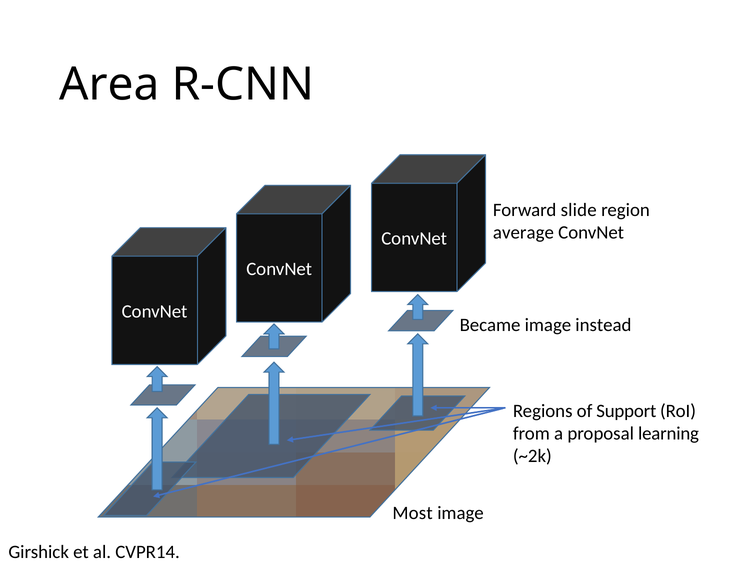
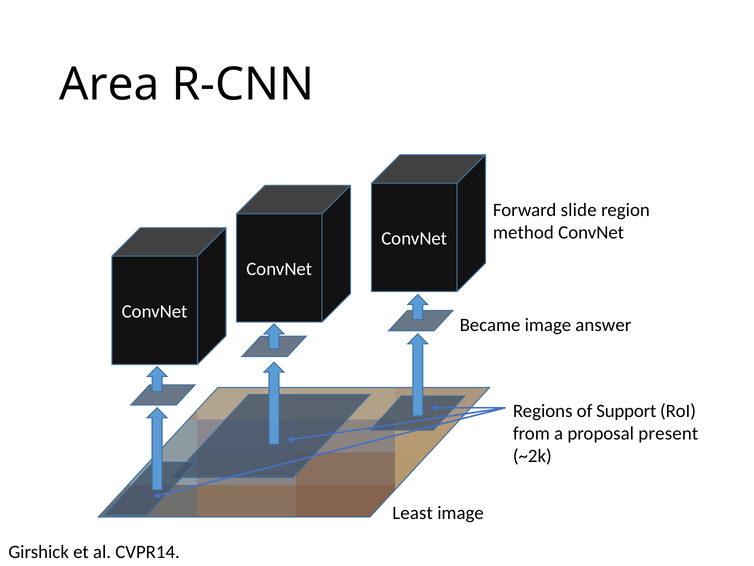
average: average -> method
instead: instead -> answer
learning: learning -> present
Most: Most -> Least
